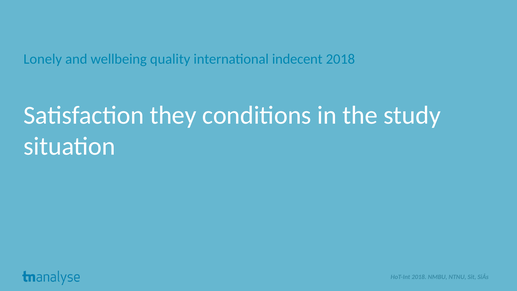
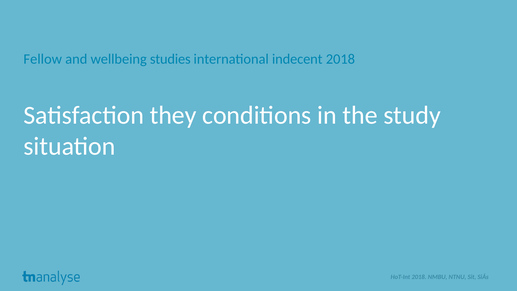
Lonely: Lonely -> Fellow
quality: quality -> studies
